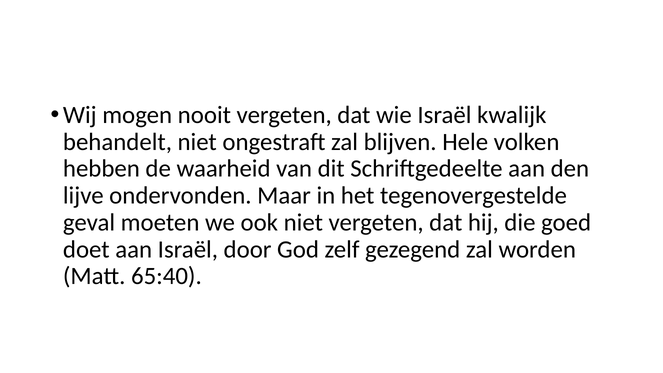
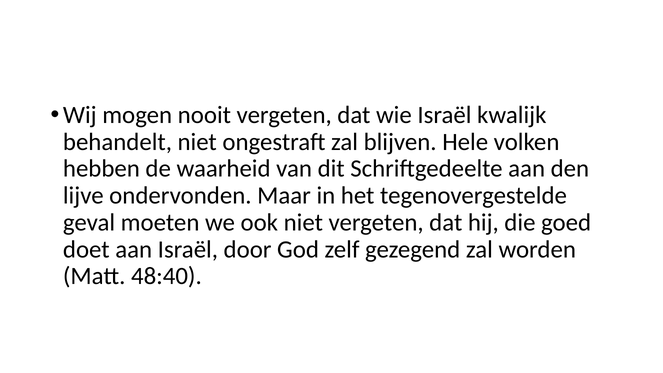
65:40: 65:40 -> 48:40
